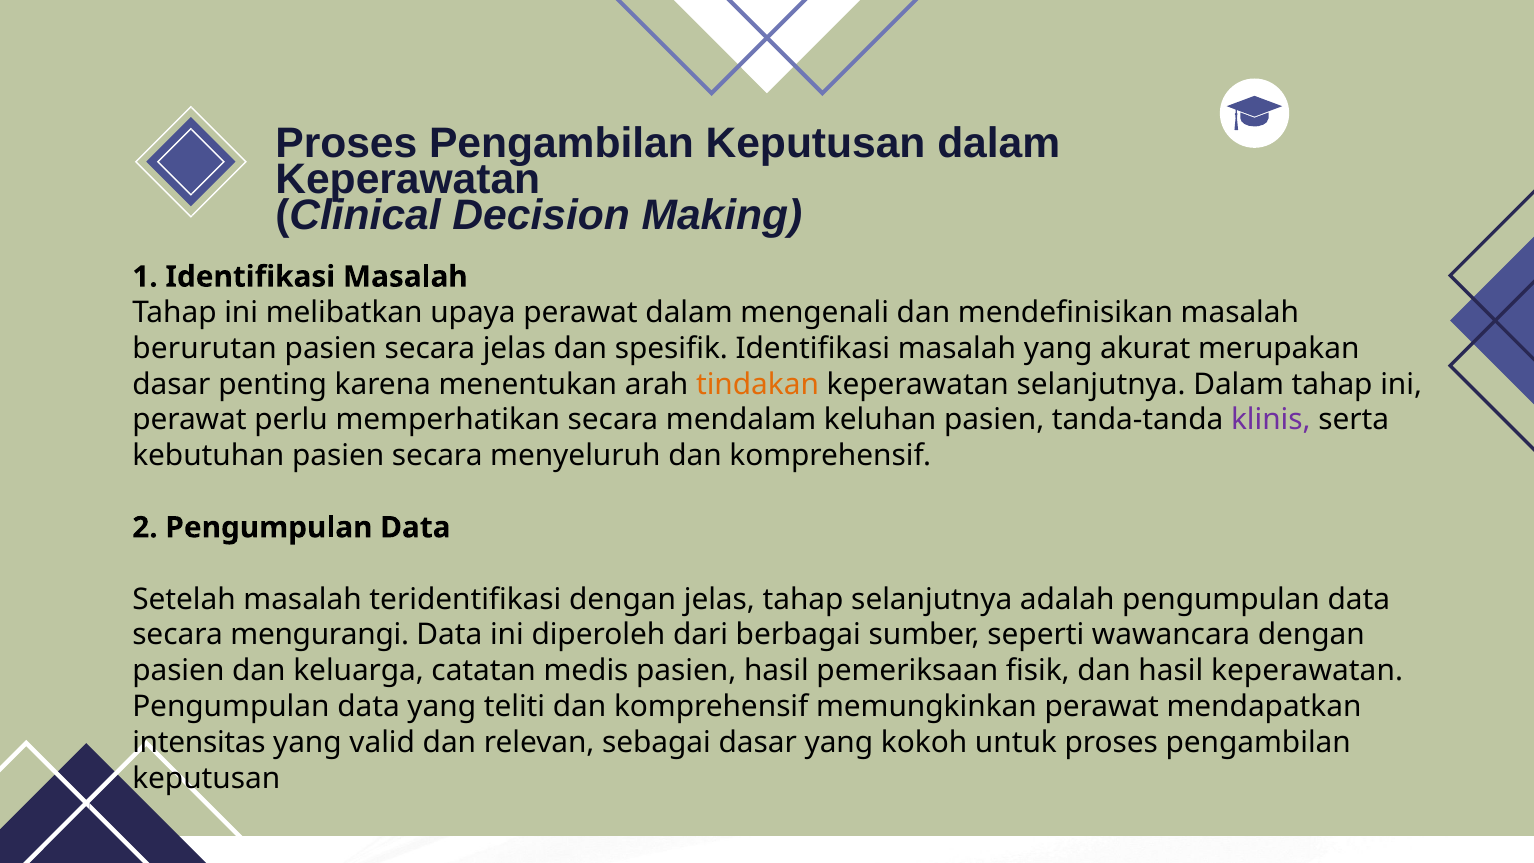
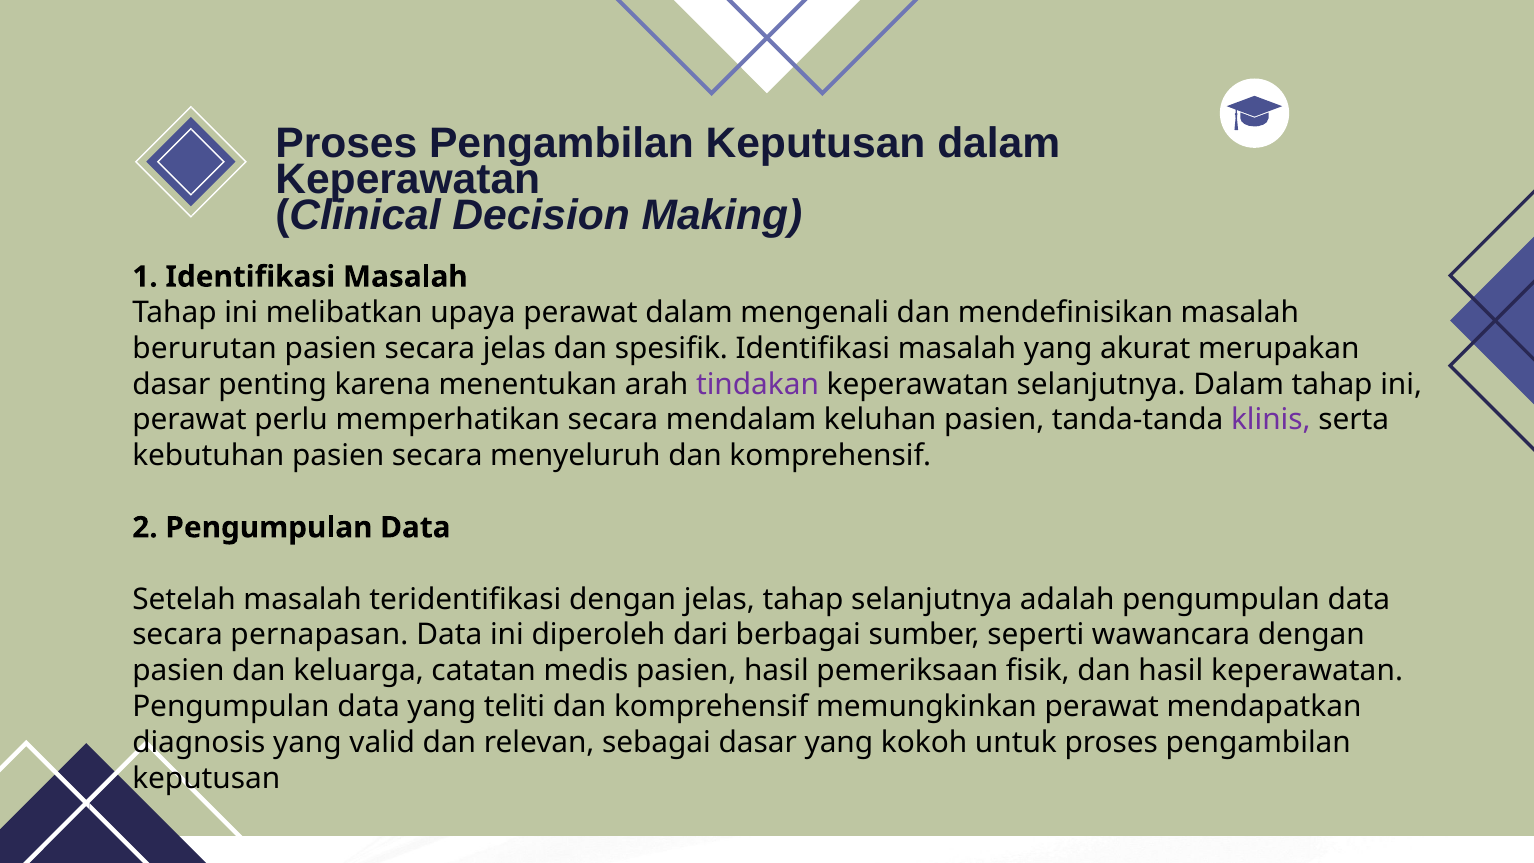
tindakan colour: orange -> purple
mengurangi: mengurangi -> pernapasan
intensitas: intensitas -> diagnosis
